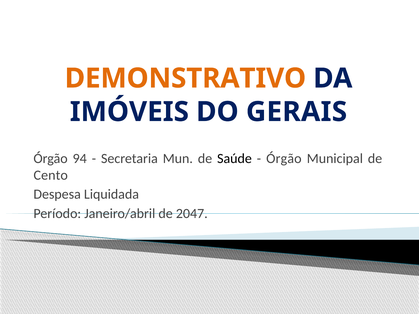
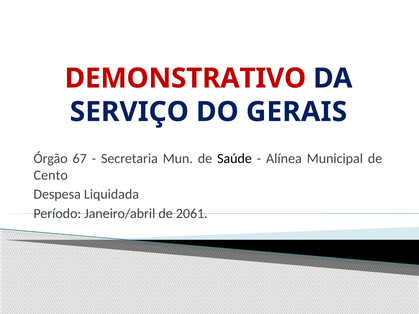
DEMONSTRATIVO colour: orange -> red
IMÓVEIS: IMÓVEIS -> SERVIÇO
94: 94 -> 67
Órgão at (284, 159): Órgão -> Alínea
2047: 2047 -> 2061
